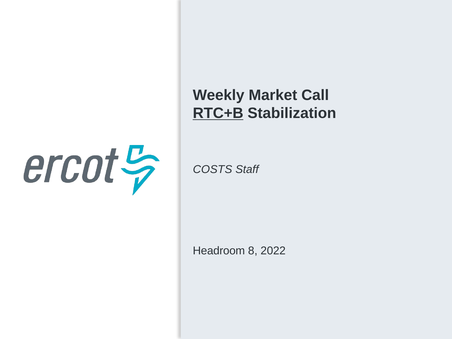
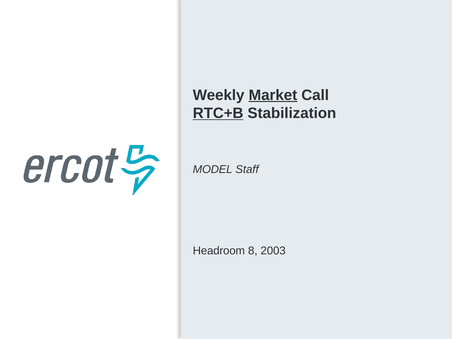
Market underline: none -> present
COSTS: COSTS -> MODEL
2022: 2022 -> 2003
